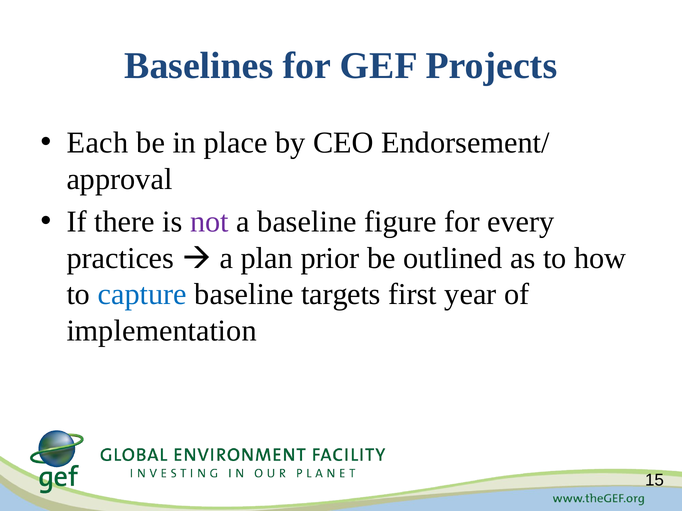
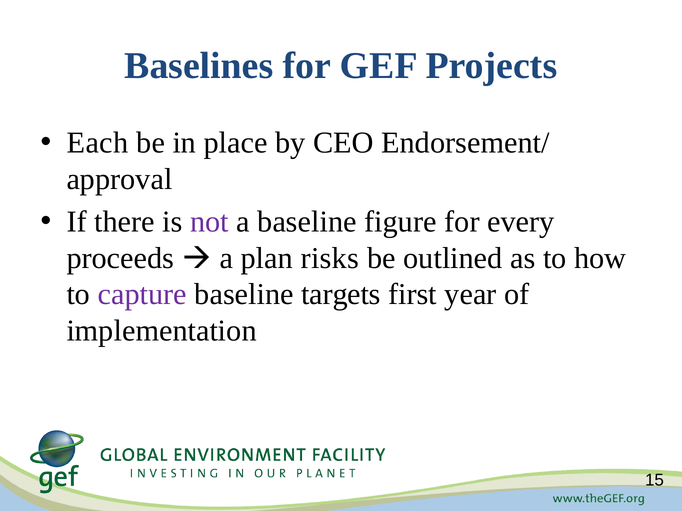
practices: practices -> proceeds
prior: prior -> risks
capture colour: blue -> purple
